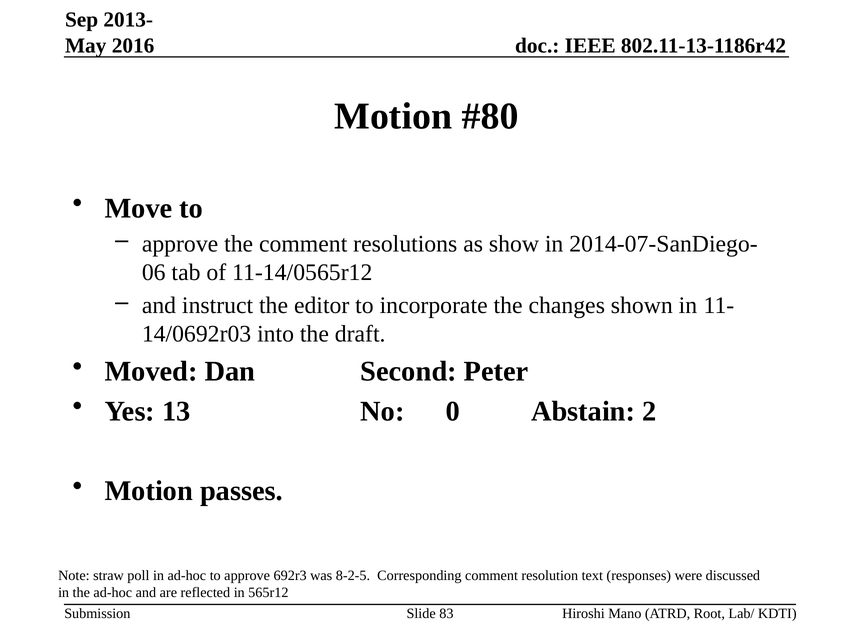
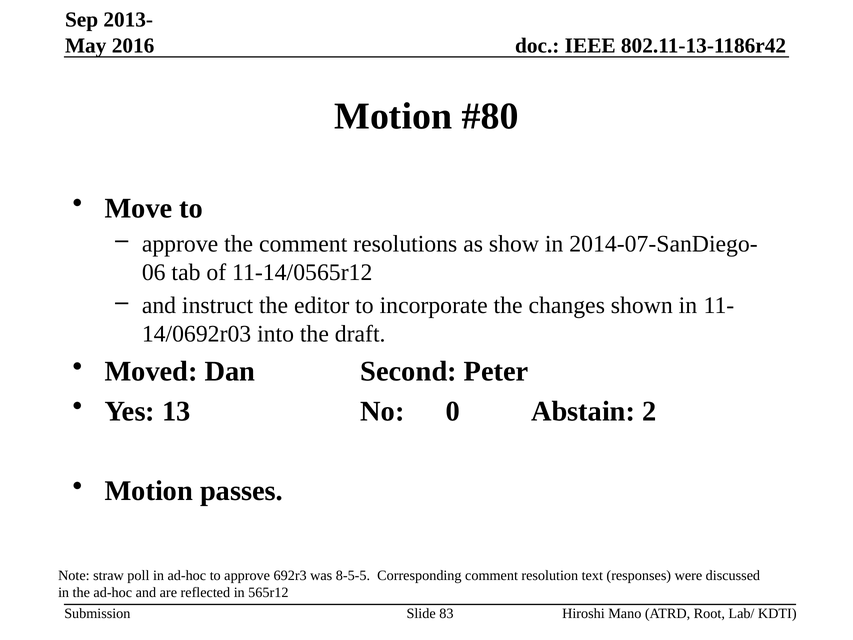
8-2-5: 8-2-5 -> 8-5-5
